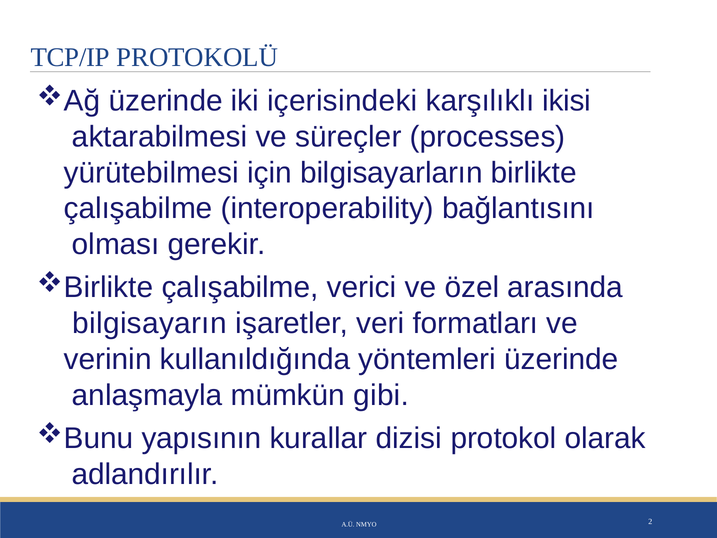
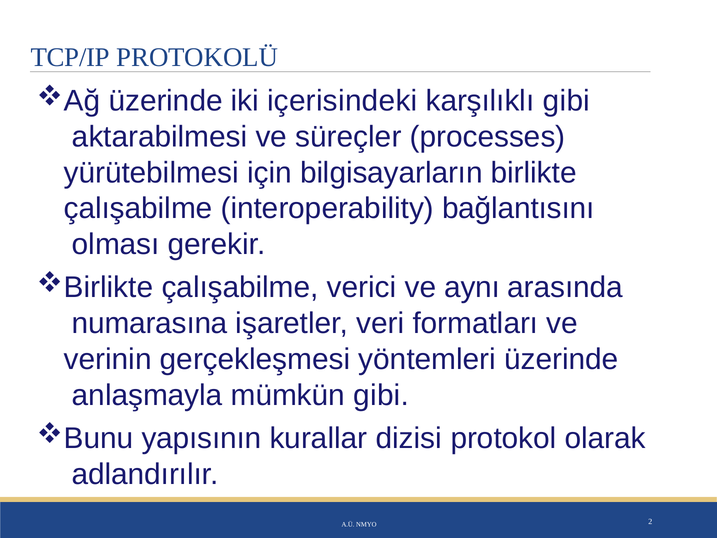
karşılıklı ikisi: ikisi -> gibi
özel: özel -> aynı
bilgisayarın: bilgisayarın -> numarasına
kullanıldığında: kullanıldığında -> gerçekleşmesi
